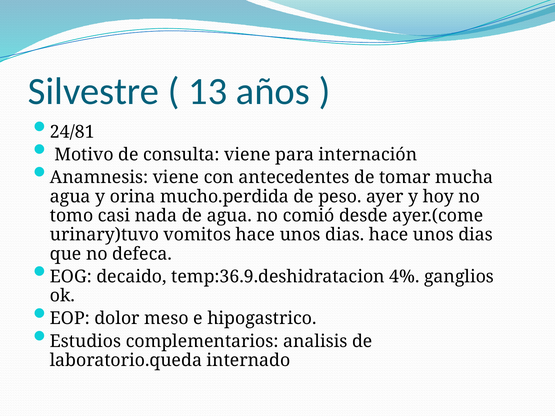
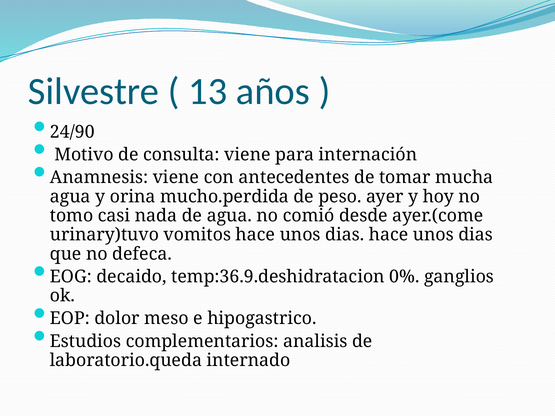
24/81: 24/81 -> 24/90
4%: 4% -> 0%
